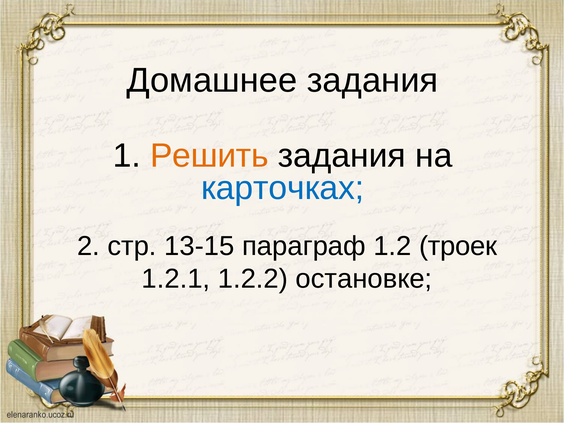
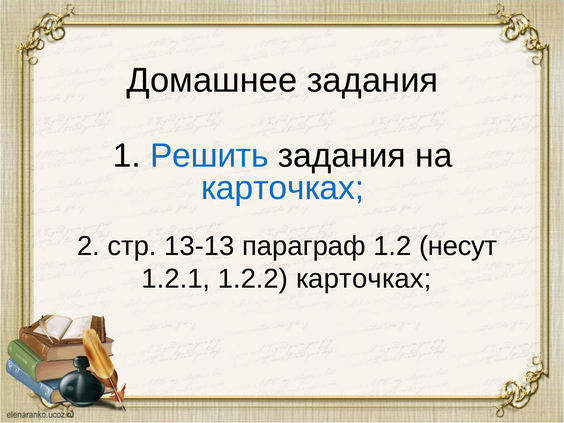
Решить colour: orange -> blue
13-15: 13-15 -> 13-13
троек: троек -> несут
1.2.2 остановке: остановке -> карточках
